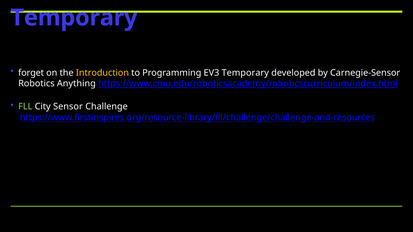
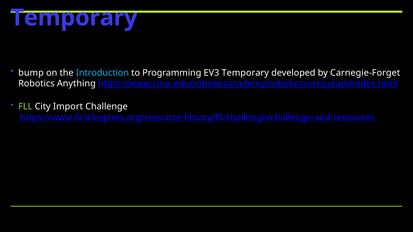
forget: forget -> bump
Introduction colour: yellow -> light blue
Carnegie-Sensor: Carnegie-Sensor -> Carnegie-Forget
Sensor: Sensor -> Import
